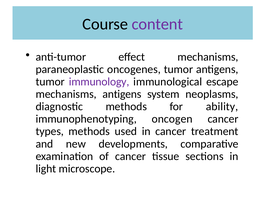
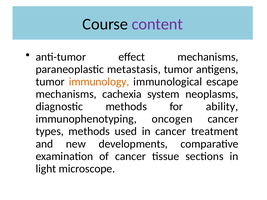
oncogenes: oncogenes -> metastasis
immunology colour: purple -> orange
mechanisms antigens: antigens -> cachexia
